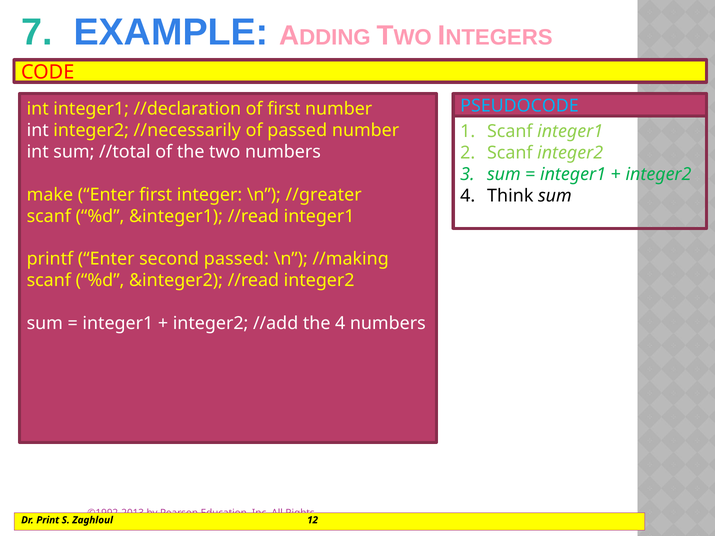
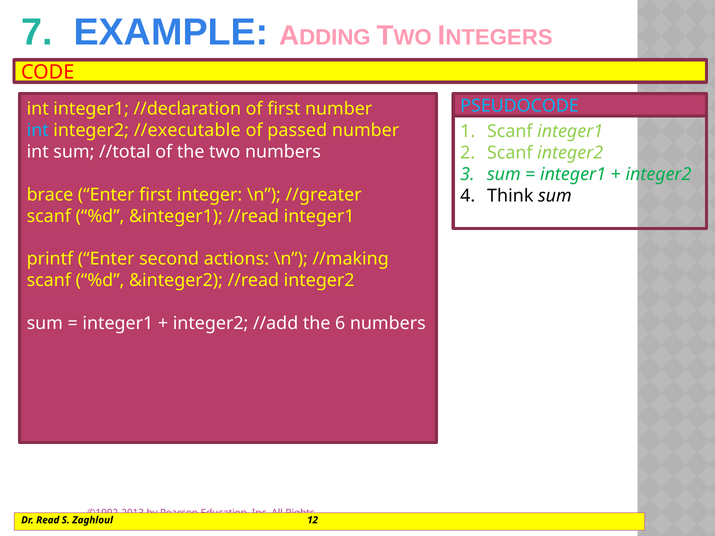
int at (38, 131) colour: white -> light blue
//necessarily: //necessarily -> //executable
make: make -> brace
second passed: passed -> actions
the 4: 4 -> 6
Print: Print -> Read
